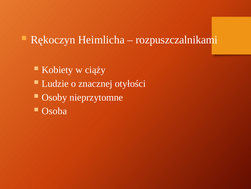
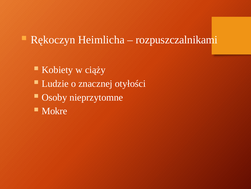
Osoba: Osoba -> Mokre
